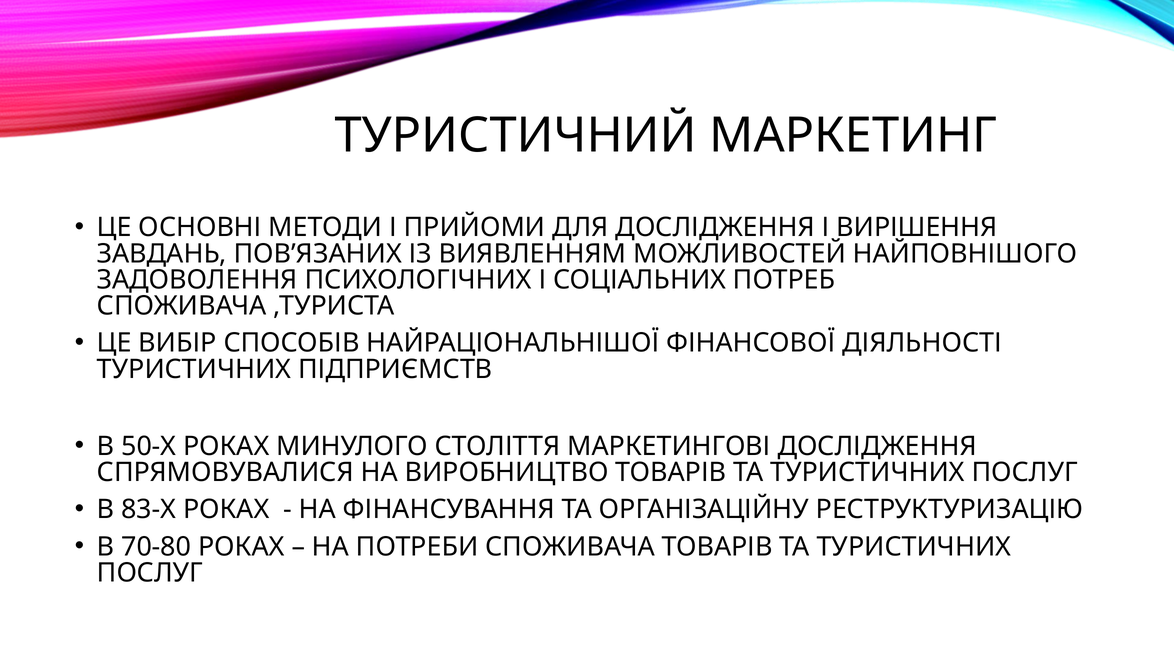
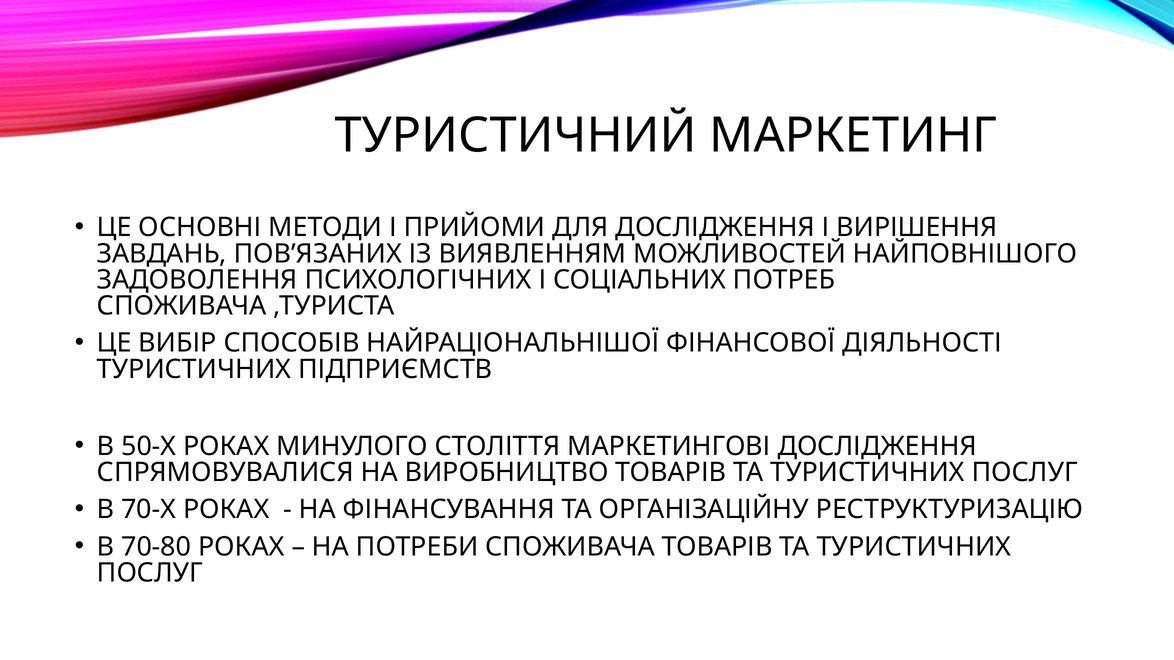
83-Х: 83-Х -> 70-Х
